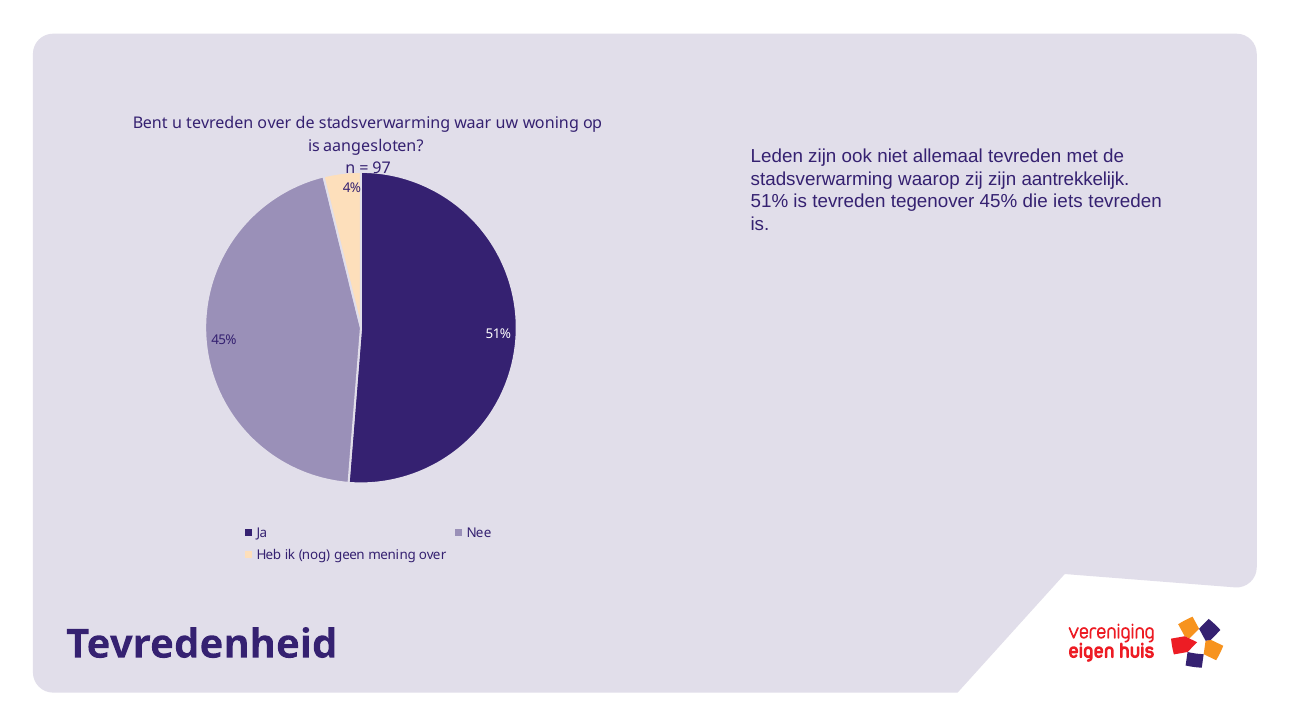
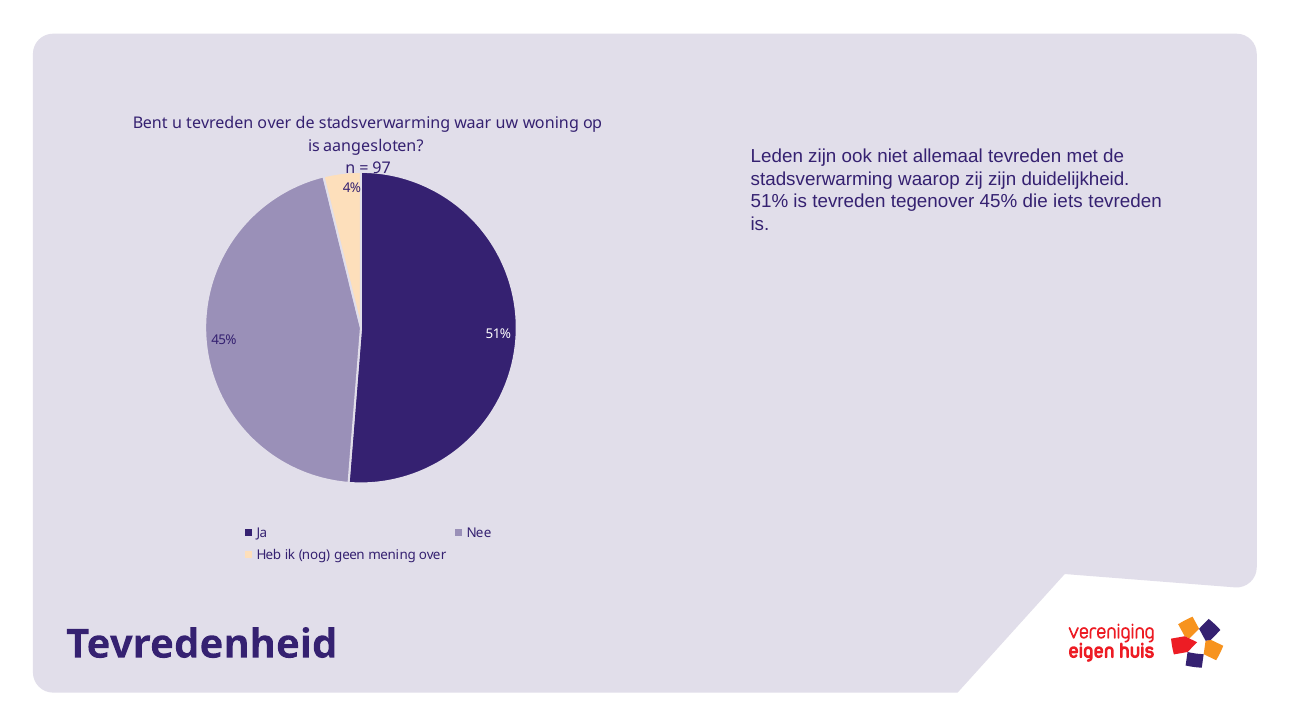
aantrekkelijk: aantrekkelijk -> duidelijkheid
